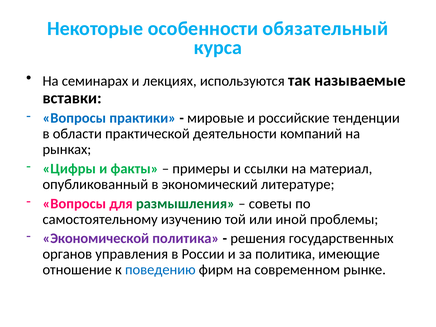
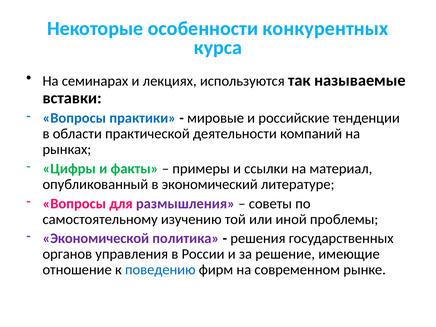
обязательный: обязательный -> конкурентных
размышления colour: green -> purple
за политика: политика -> решение
